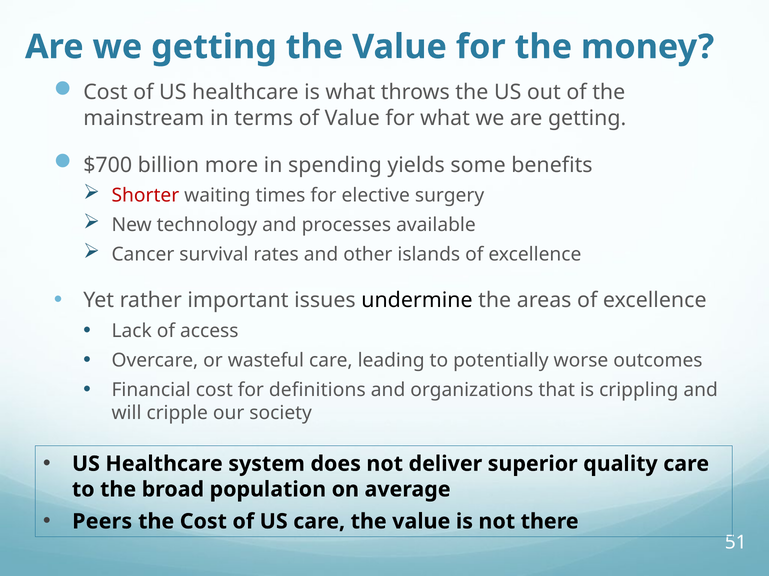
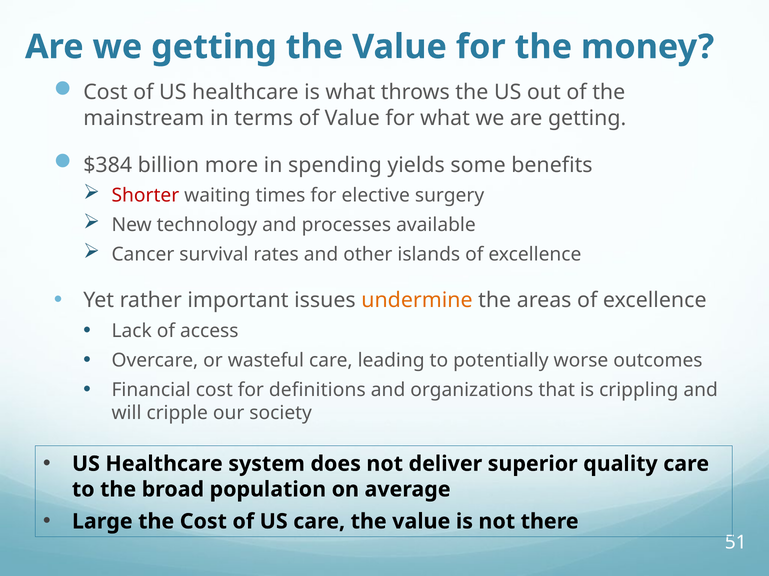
$700: $700 -> $384
undermine colour: black -> orange
Peers: Peers -> Large
